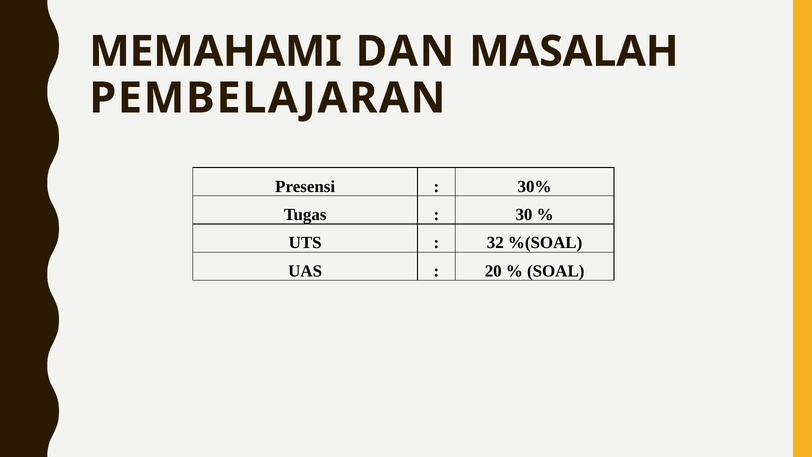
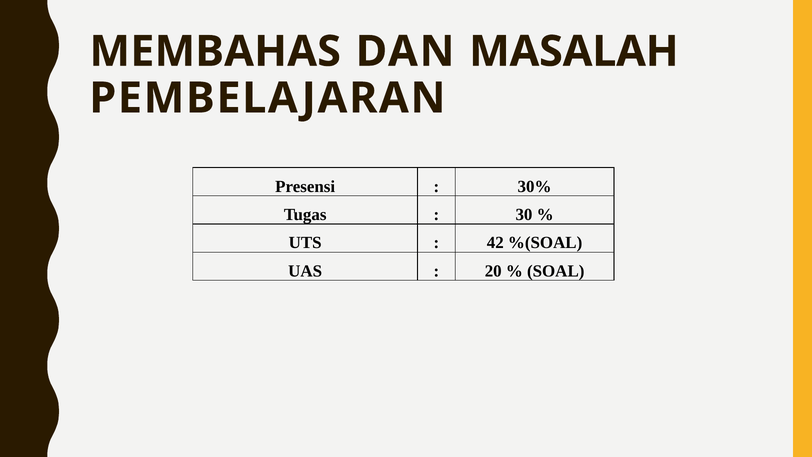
MEMAHAMI: MEMAHAMI -> MEMBAHAS
32: 32 -> 42
